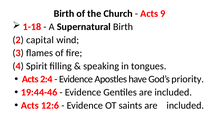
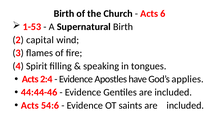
9: 9 -> 6
1-18: 1-18 -> 1-53
priority: priority -> applies
19:44-46: 19:44-46 -> 44:44-46
12:6: 12:6 -> 54:6
